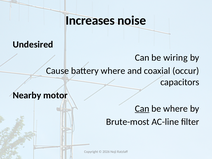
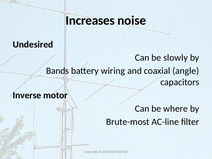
wiring: wiring -> slowly
Cause: Cause -> Bands
battery where: where -> wiring
occur: occur -> angle
Nearby: Nearby -> Inverse
Can at (142, 109) underline: present -> none
